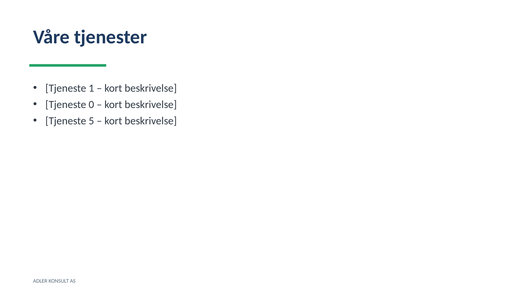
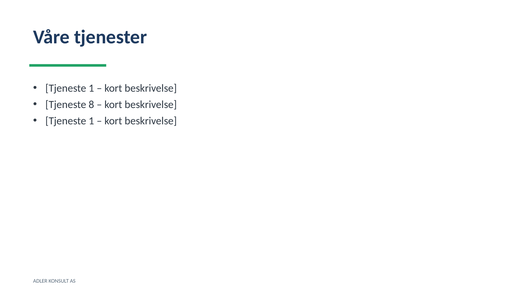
0: 0 -> 8
5 at (91, 121): 5 -> 1
